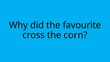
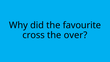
corn: corn -> over
